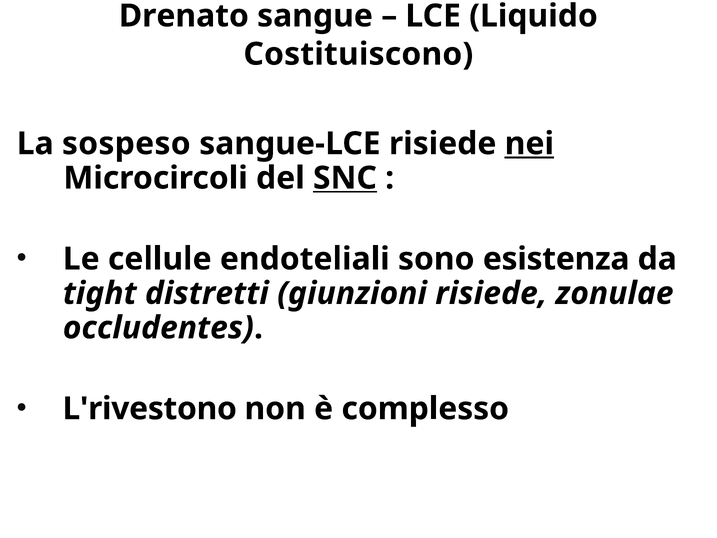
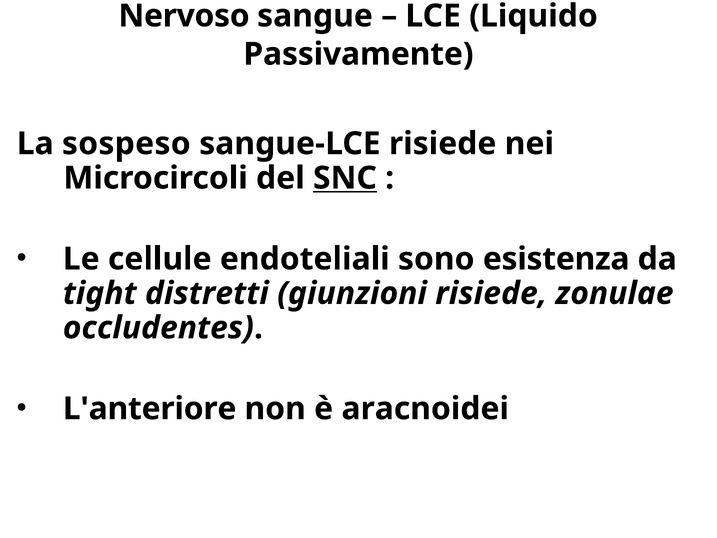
Drenato: Drenato -> Nervoso
Costituiscono: Costituiscono -> Passivamente
nei underline: present -> none
L'rivestono: L'rivestono -> L'anteriore
complesso: complesso -> aracnoidei
